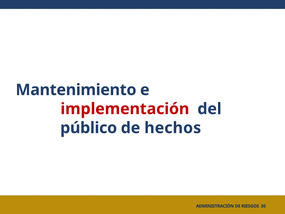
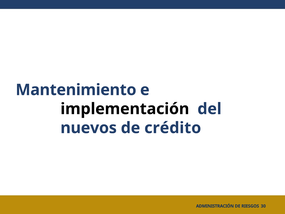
implementación colour: red -> black
público: público -> nuevos
hechos: hechos -> crédito
